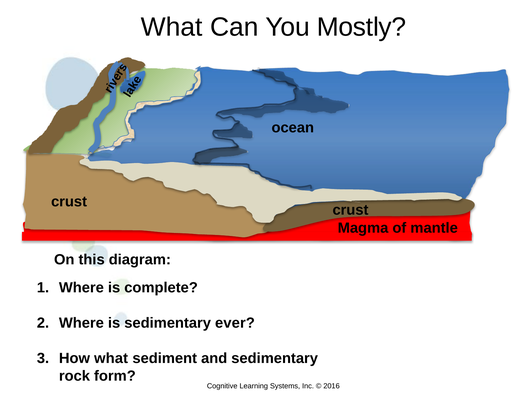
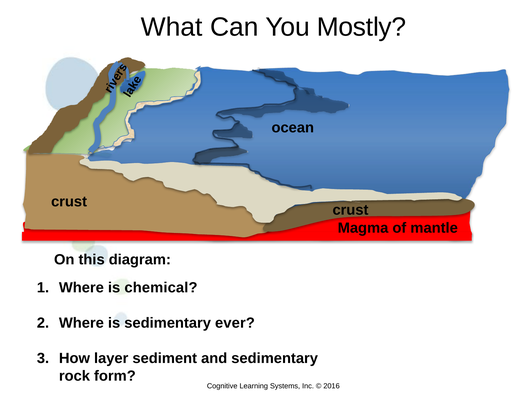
complete: complete -> chemical
How what: what -> layer
